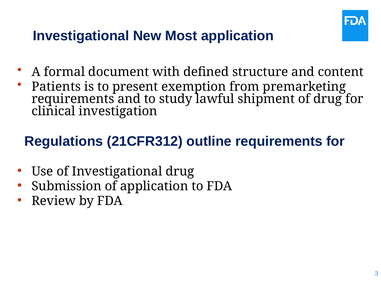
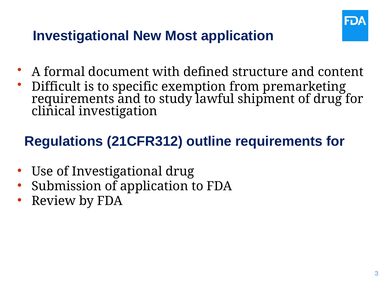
Patients: Patients -> Difficult
present: present -> specific
